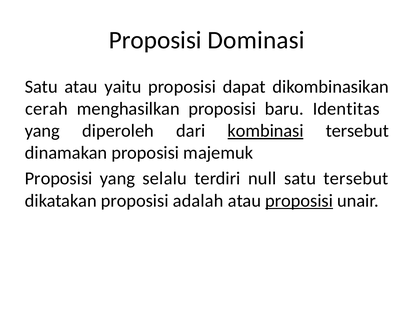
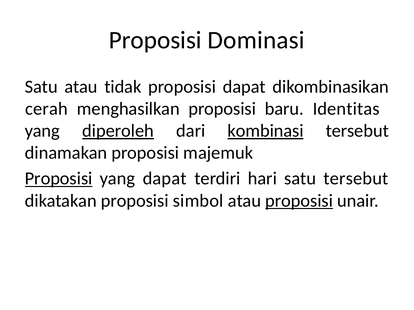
yaitu: yaitu -> tidak
diperoleh underline: none -> present
Proposisi at (59, 179) underline: none -> present
yang selalu: selalu -> dapat
null: null -> hari
adalah: adalah -> simbol
